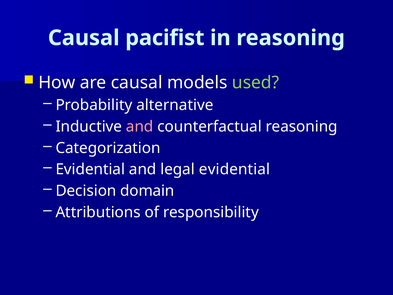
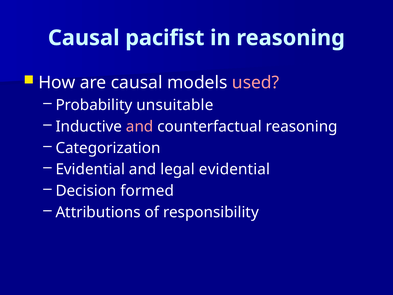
used colour: light green -> pink
alternative: alternative -> unsuitable
domain: domain -> formed
